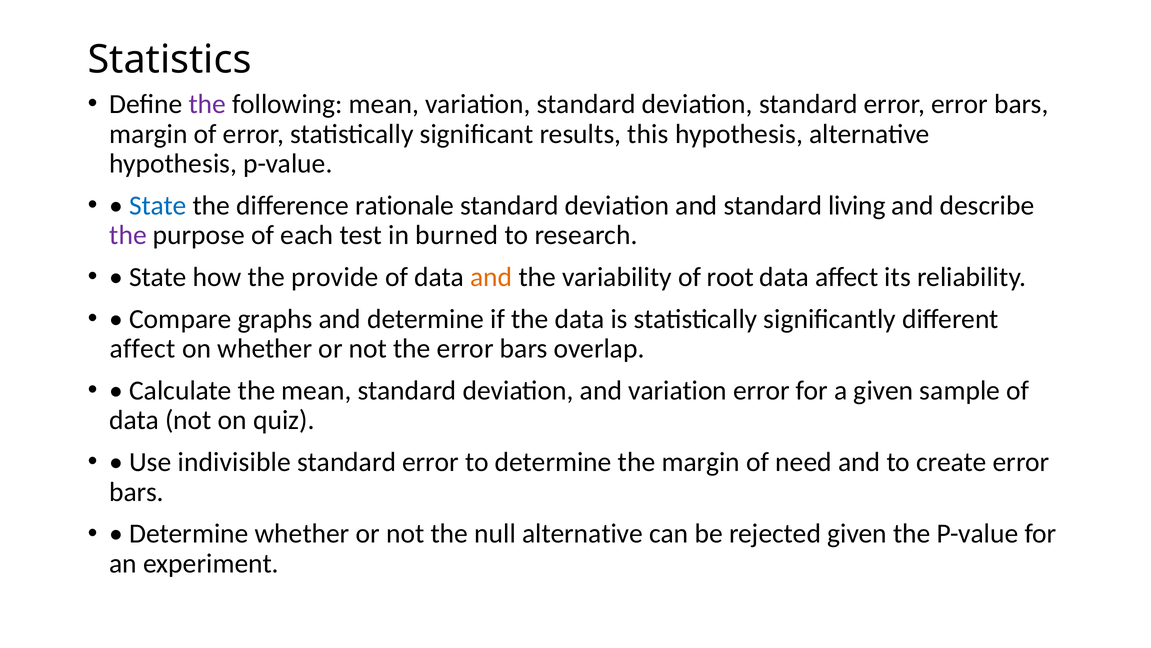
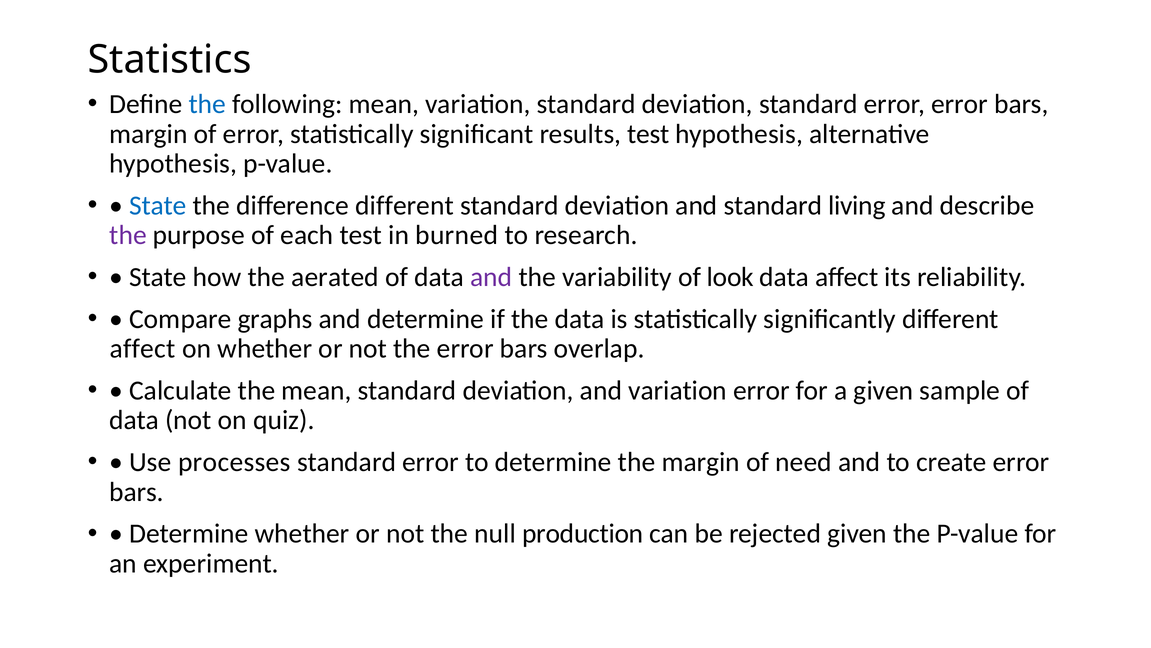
the at (207, 104) colour: purple -> blue
results this: this -> test
difference rationale: rationale -> different
provide: provide -> aerated
and at (491, 277) colour: orange -> purple
root: root -> look
indivisible: indivisible -> processes
null alternative: alternative -> production
